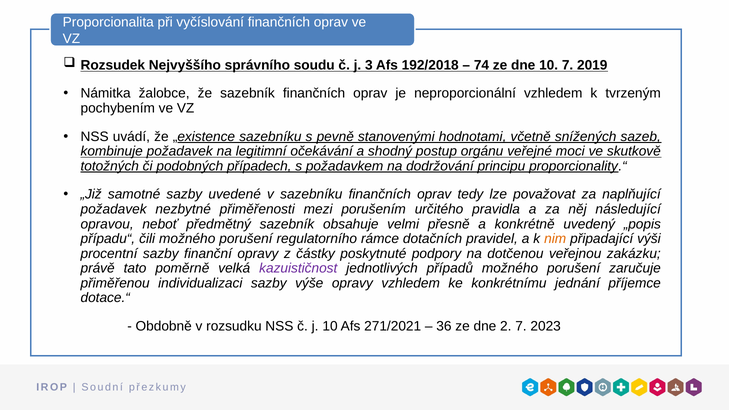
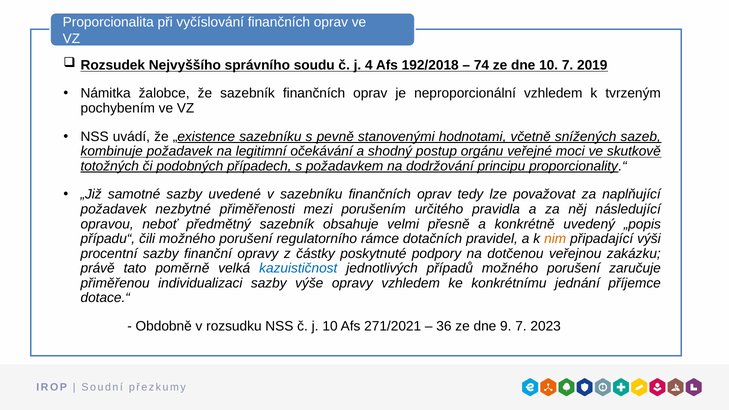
3: 3 -> 4
kazuističnost colour: purple -> blue
2: 2 -> 9
